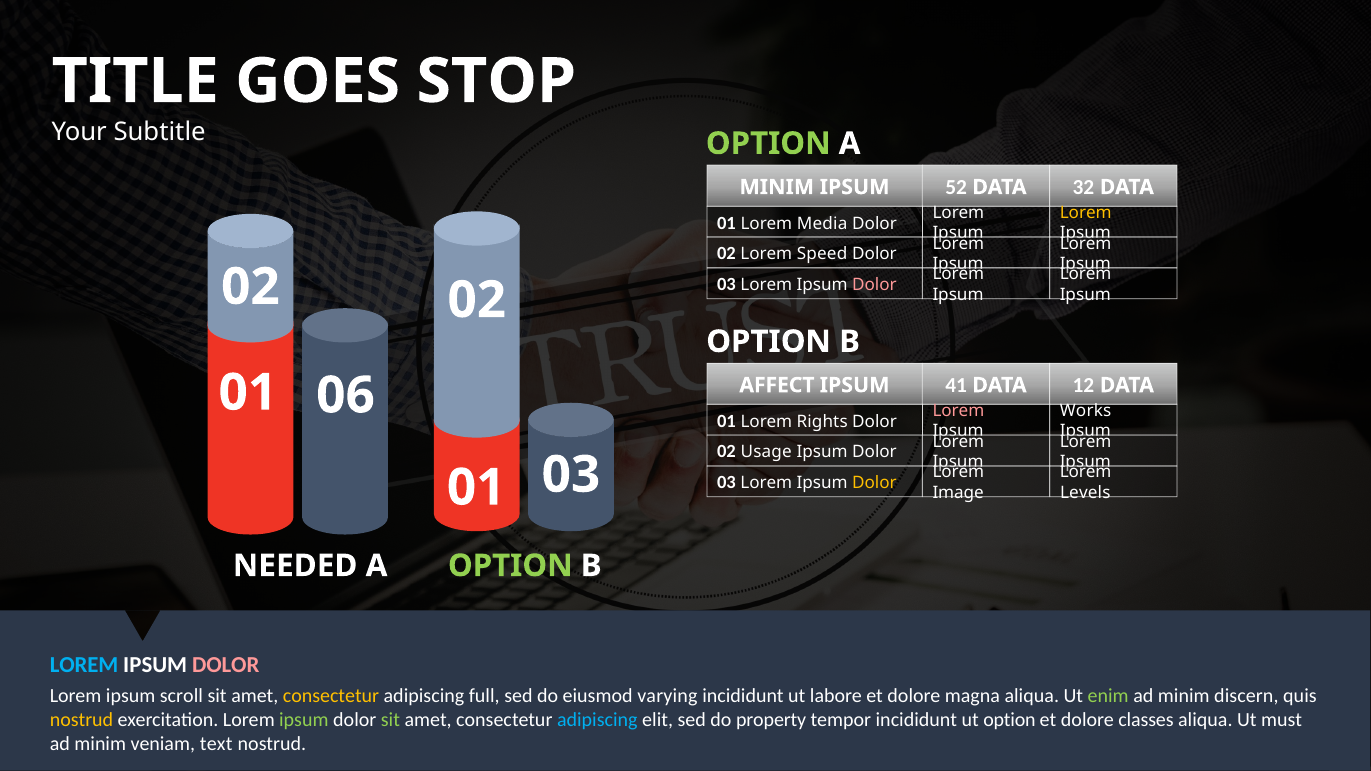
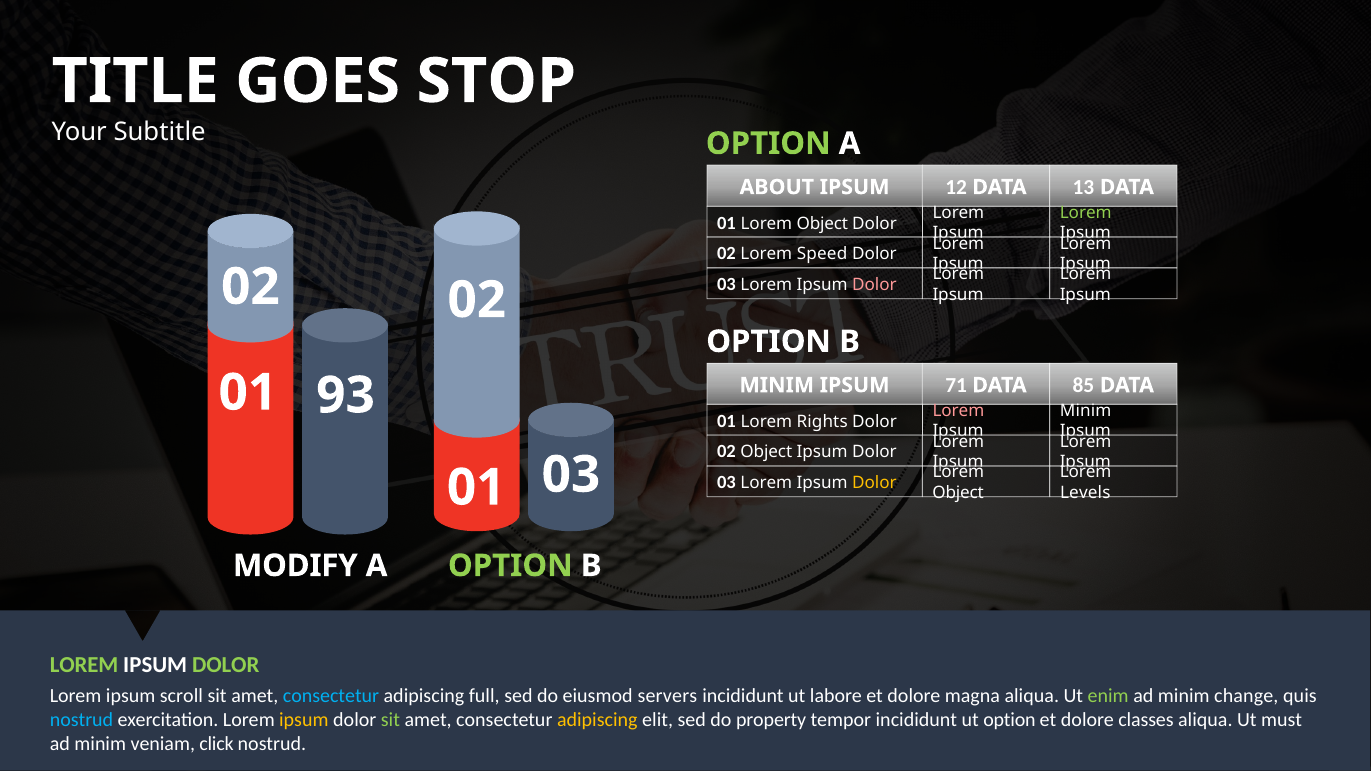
MINIM at (777, 187): MINIM -> ABOUT
52: 52 -> 12
32: 32 -> 13
Lorem at (1086, 213) colour: yellow -> light green
01 Lorem Media: Media -> Object
AFFECT at (777, 385): AFFECT -> MINIM
41: 41 -> 71
12: 12 -> 85
06: 06 -> 93
Works at (1086, 411): Works -> Minim
02 Usage: Usage -> Object
Image at (958, 493): Image -> Object
NEEDED: NEEDED -> MODIFY
LOREM at (84, 665) colour: light blue -> light green
DOLOR at (226, 665) colour: pink -> light green
consectetur at (331, 696) colour: yellow -> light blue
varying: varying -> servers
discern: discern -> change
nostrud at (81, 720) colour: yellow -> light blue
ipsum at (304, 720) colour: light green -> yellow
adipiscing at (597, 720) colour: light blue -> yellow
text: text -> click
